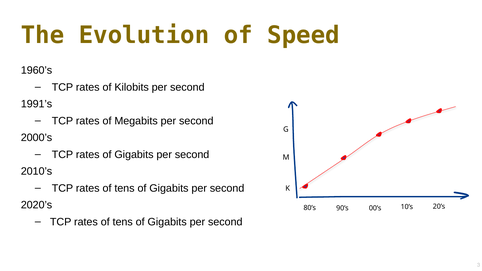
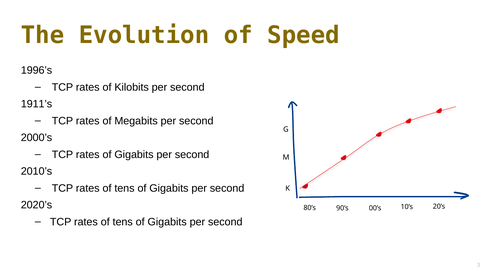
1960’s: 1960’s -> 1996’s
1991’s: 1991’s -> 1911’s
